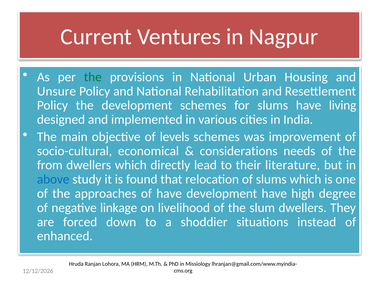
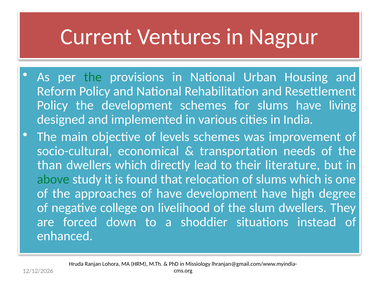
Unsure: Unsure -> Reform
considerations: considerations -> transportation
from: from -> than
above colour: blue -> green
linkage: linkage -> college
